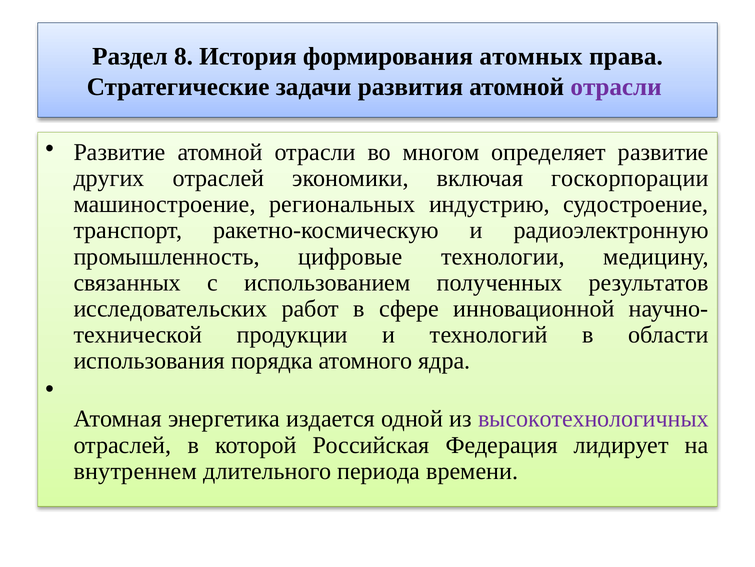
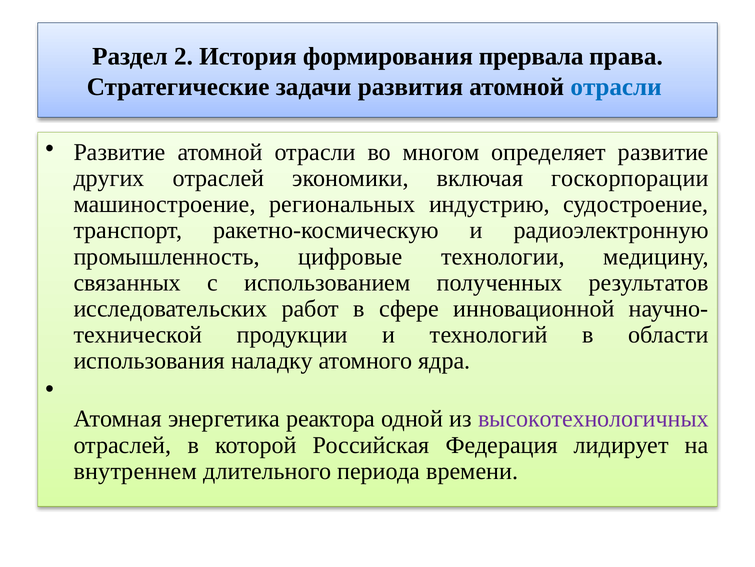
8: 8 -> 2
атомных: атомных -> прервала
отрасли at (616, 87) colour: purple -> blue
порядка: порядка -> наладку
издается: издается -> реактора
